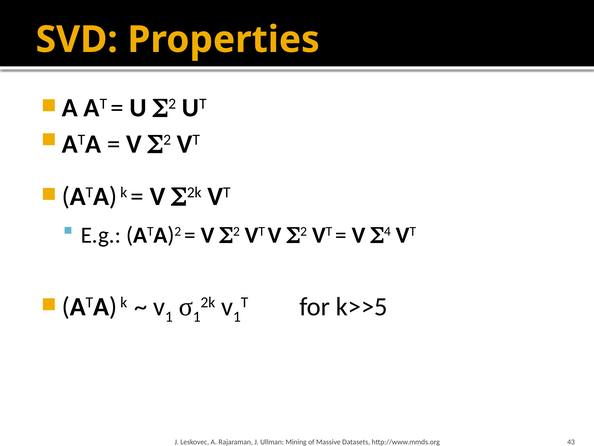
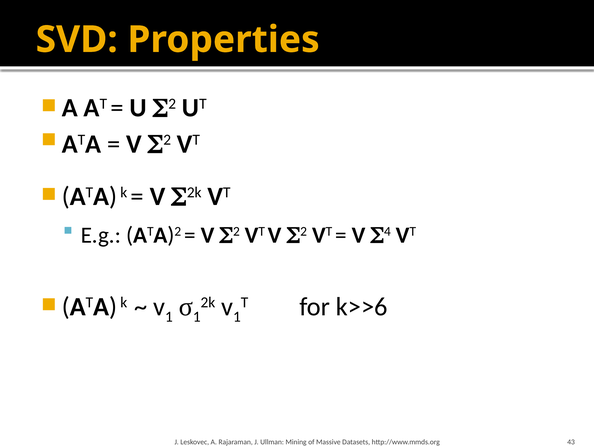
k>>5: k>>5 -> k>>6
